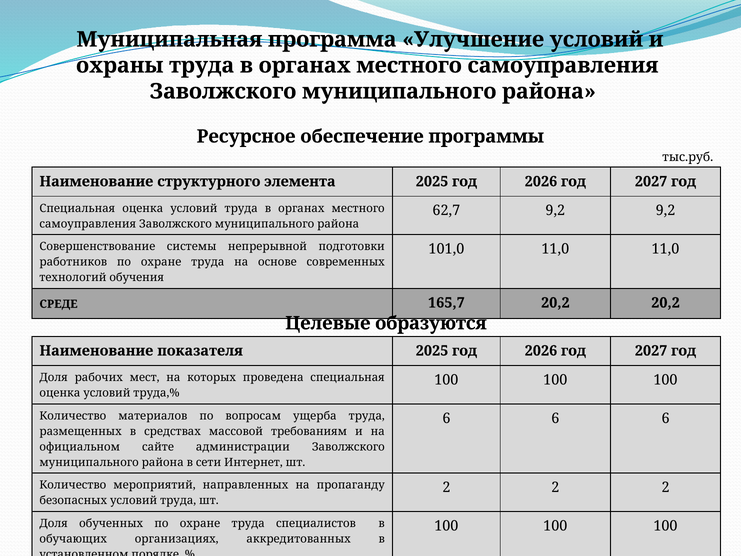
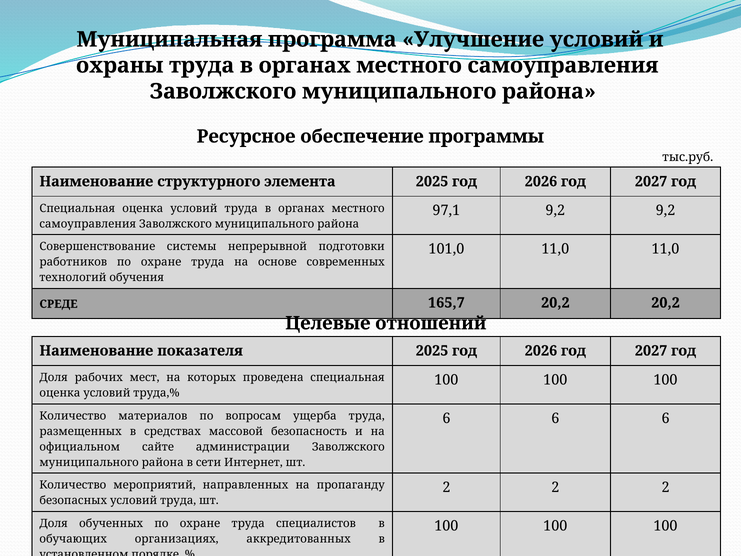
62,7: 62,7 -> 97,1
образуются: образуются -> отношений
требованиям: требованиям -> безопасность
